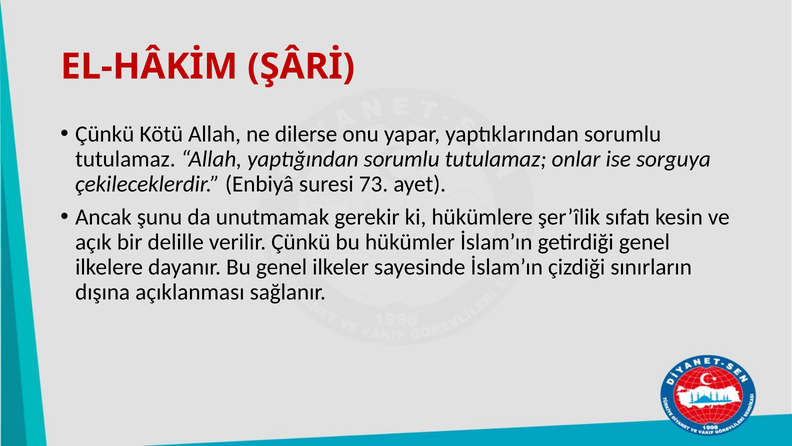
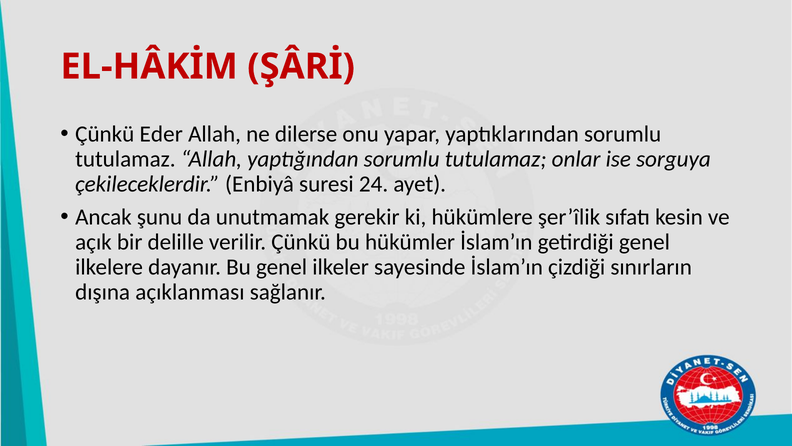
Kötü: Kötü -> Eder
73: 73 -> 24
